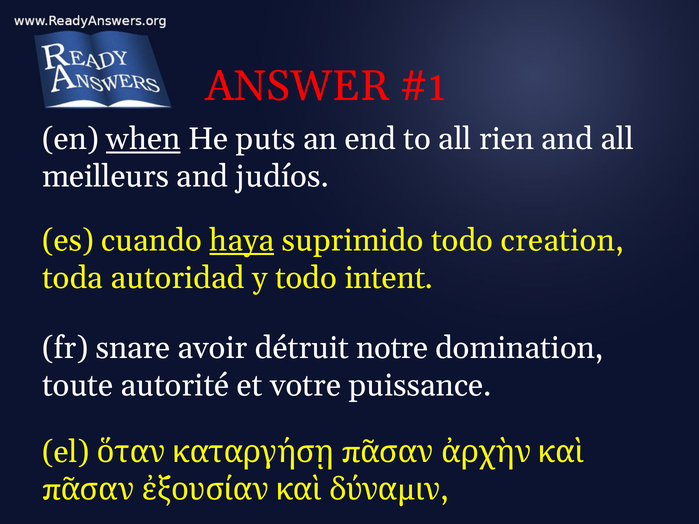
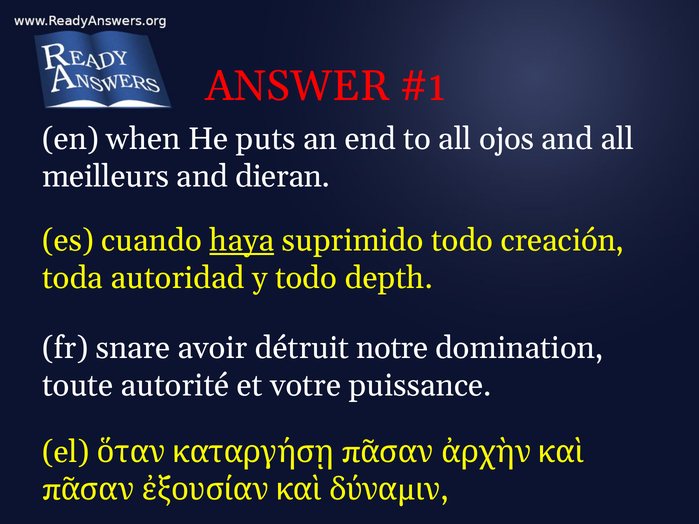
when underline: present -> none
rien: rien -> ojos
judíos: judíos -> dieran
creation: creation -> creación
intent: intent -> depth
